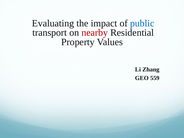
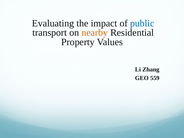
nearby colour: red -> orange
